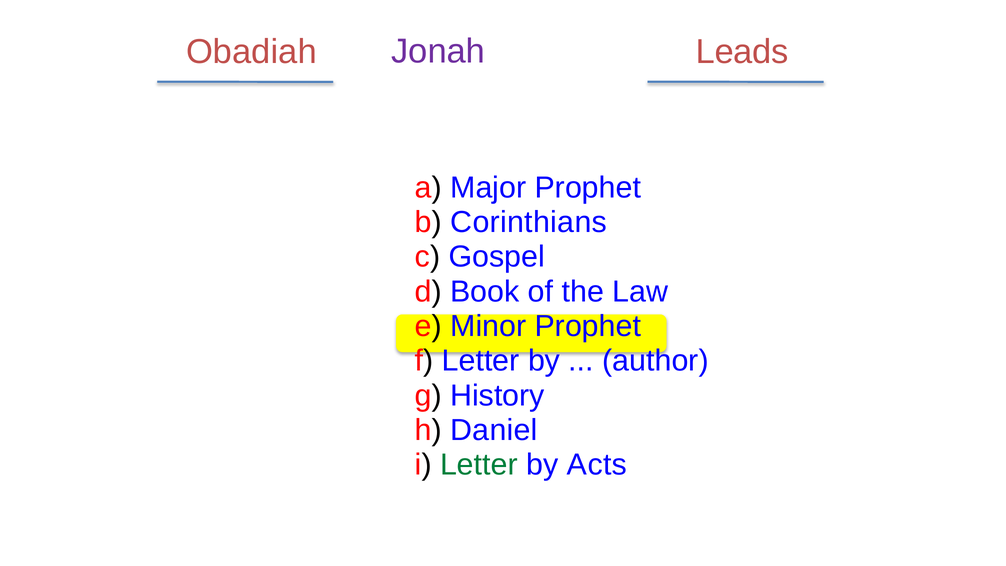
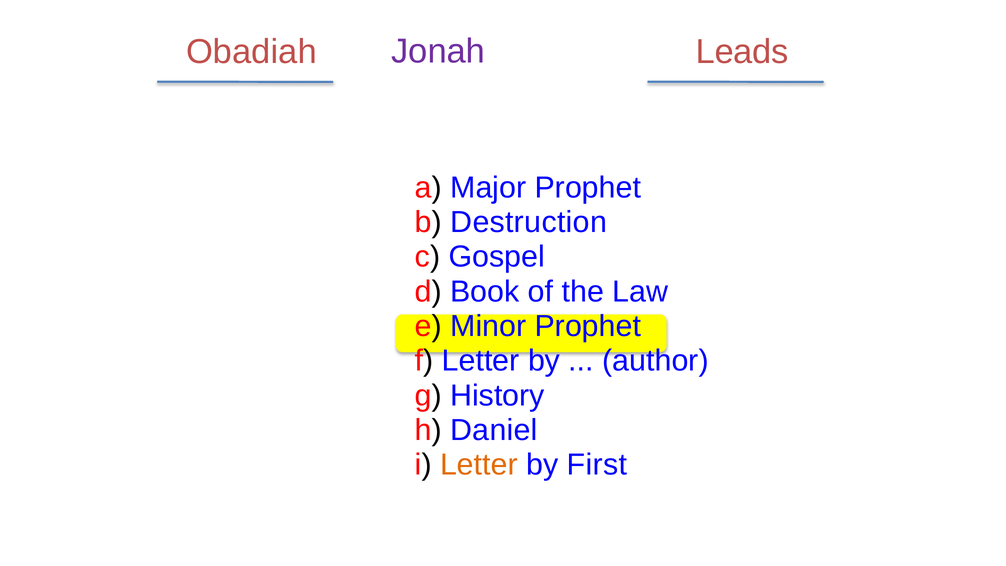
Corinthians: Corinthians -> Destruction
Letter at (479, 465) colour: green -> orange
Acts: Acts -> First
